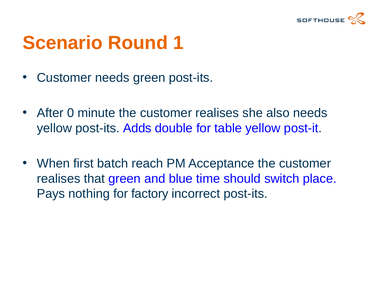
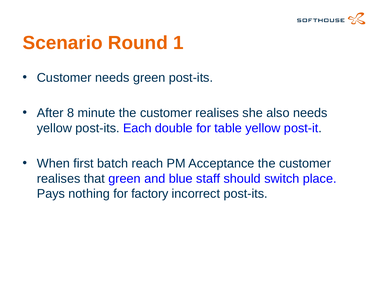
0: 0 -> 8
Adds: Adds -> Each
time: time -> staff
